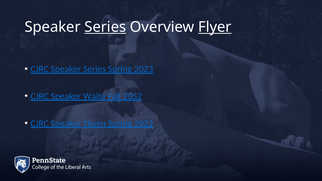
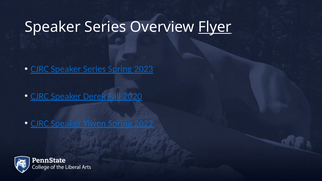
Series at (105, 27) underline: present -> none
Waite: Waite -> Derek
2052: 2052 -> 2020
